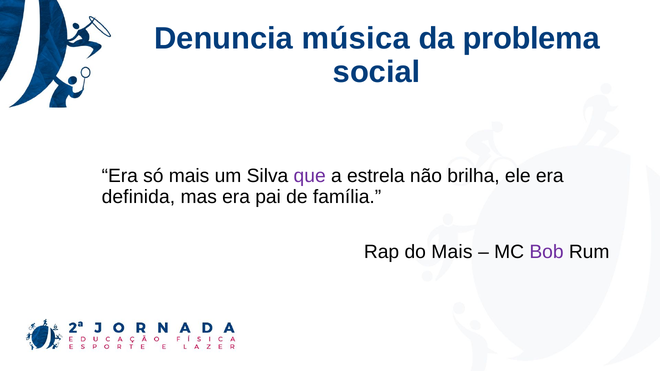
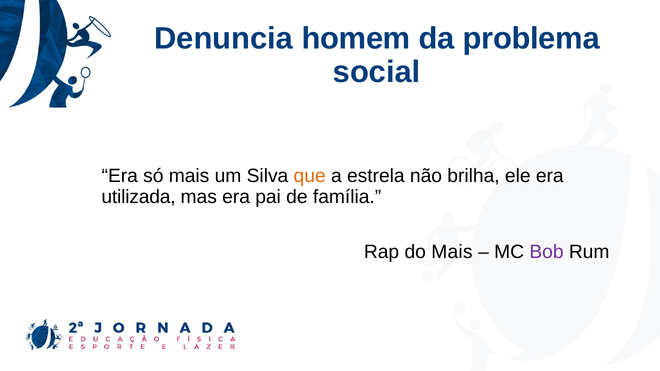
música: música -> homem
que colour: purple -> orange
definida: definida -> utilizada
